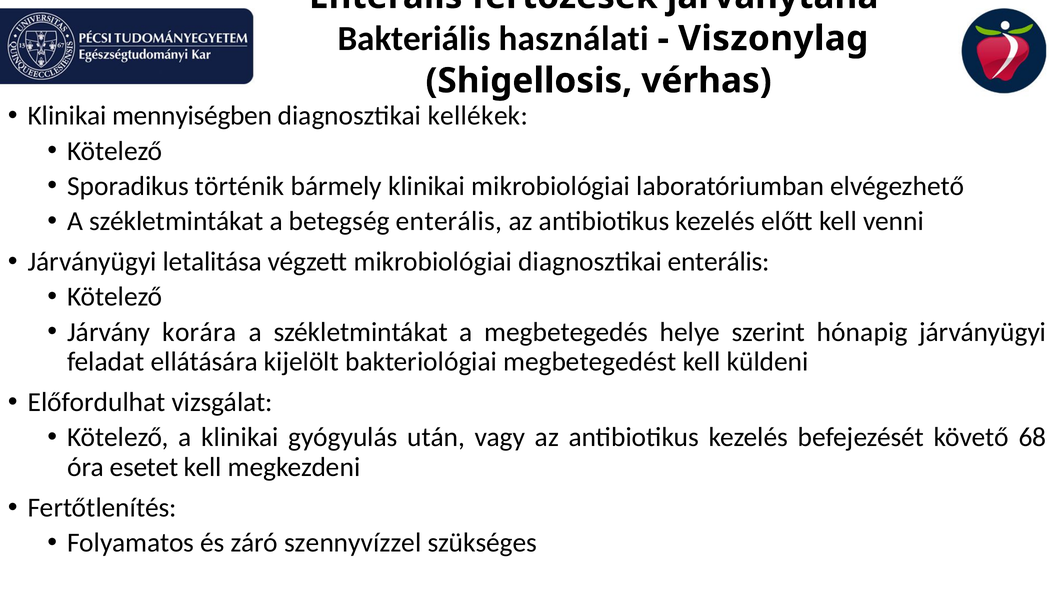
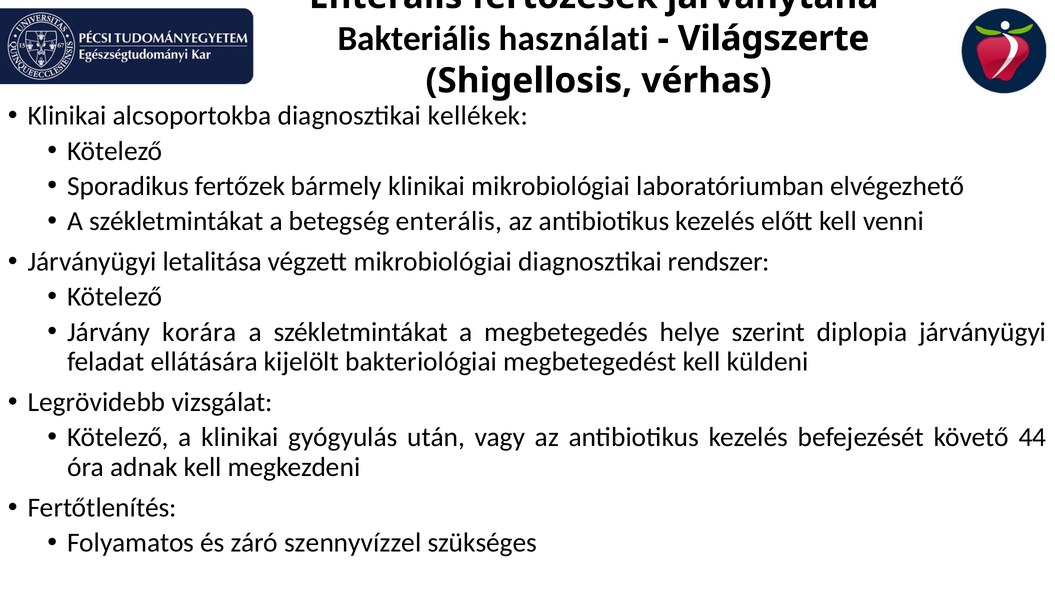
Viszonylag: Viszonylag -> Világszerte
mennyiségben: mennyiségben -> alcsoportokba
történik: történik -> fertőzek
diagnosztikai enterális: enterális -> rendszer
hónapig: hónapig -> diplopia
Előfordulhat: Előfordulhat -> Legrövidebb
68: 68 -> 44
esetet: esetet -> adnak
